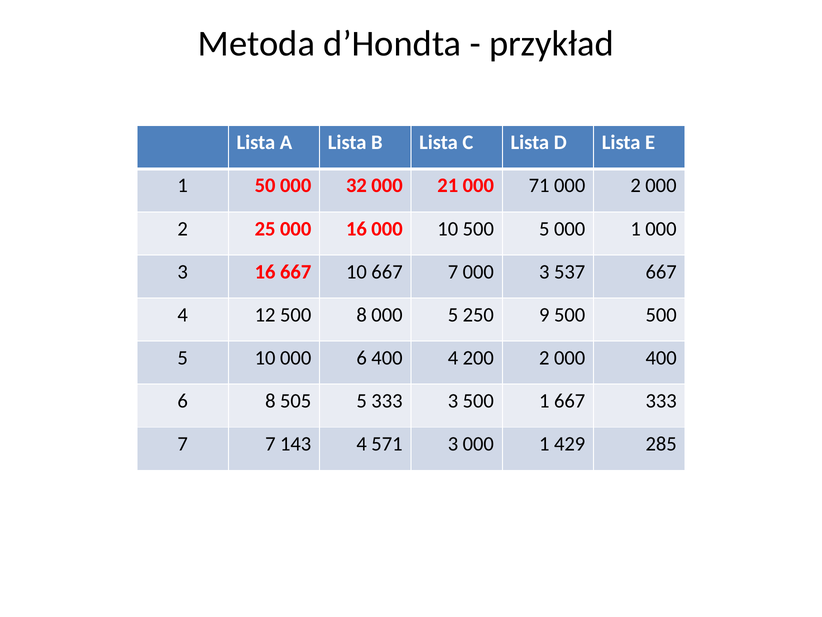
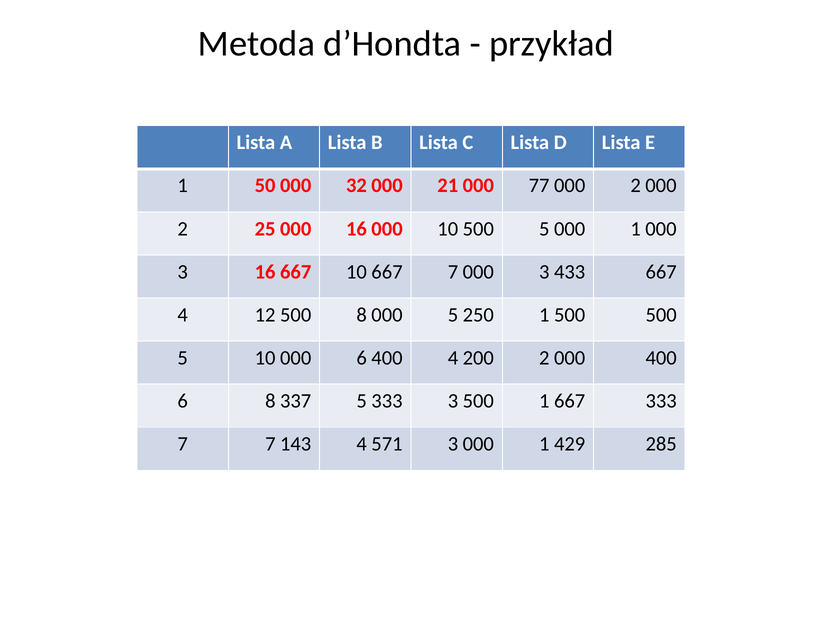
71: 71 -> 77
537: 537 -> 433
250 9: 9 -> 1
505: 505 -> 337
